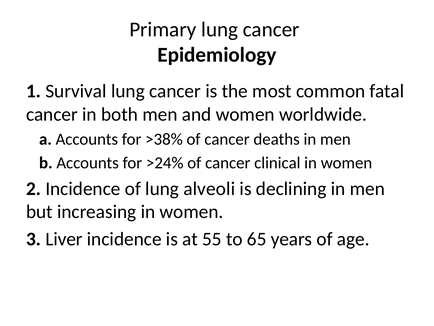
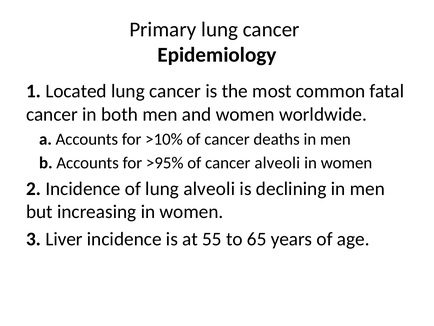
Survival: Survival -> Located
>38%: >38% -> >10%
>24%: >24% -> >95%
cancer clinical: clinical -> alveoli
